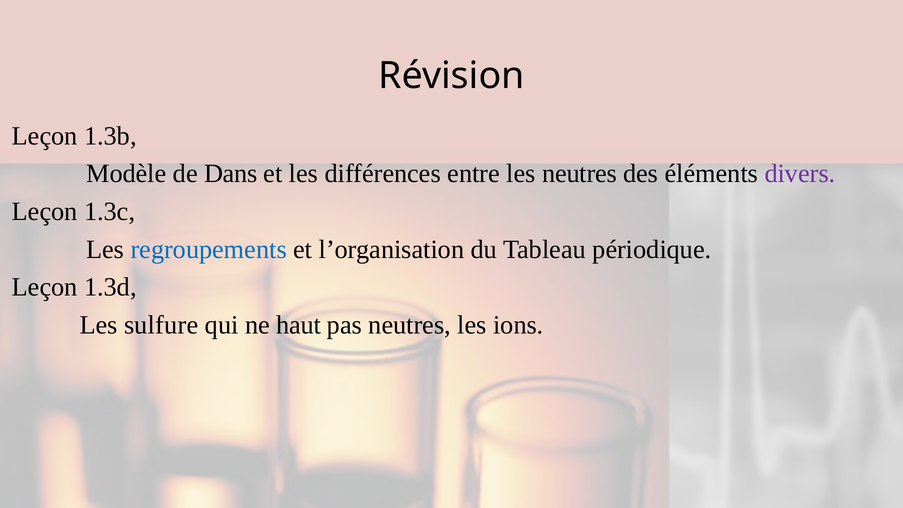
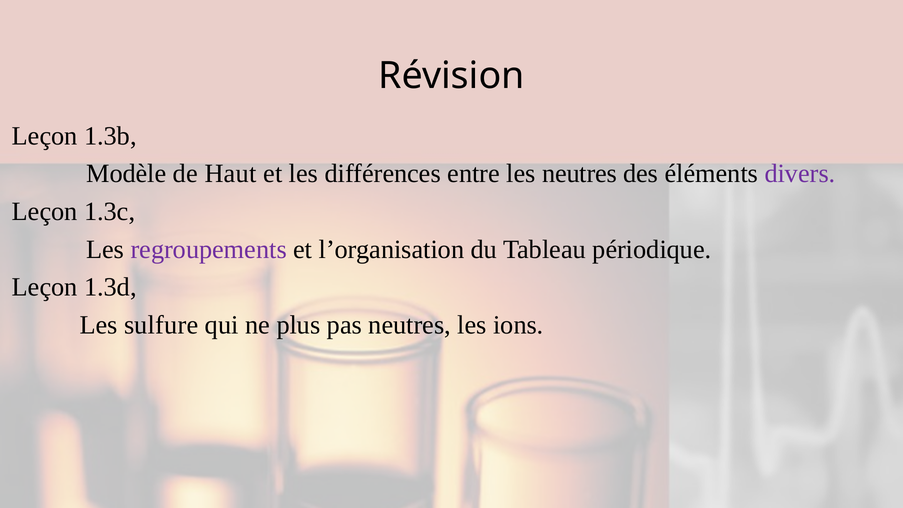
Dans: Dans -> Haut
regroupements colour: blue -> purple
haut: haut -> plus
